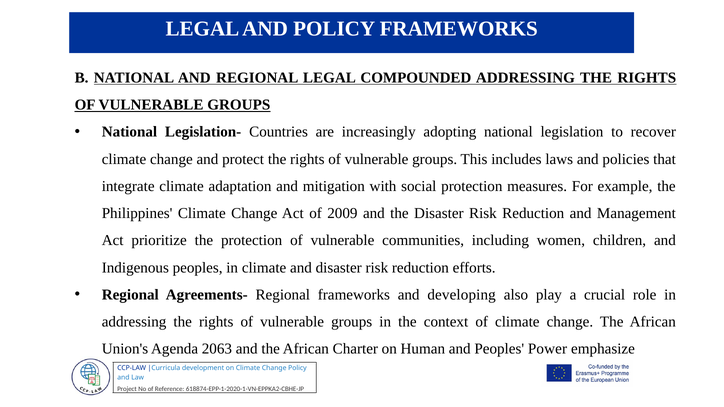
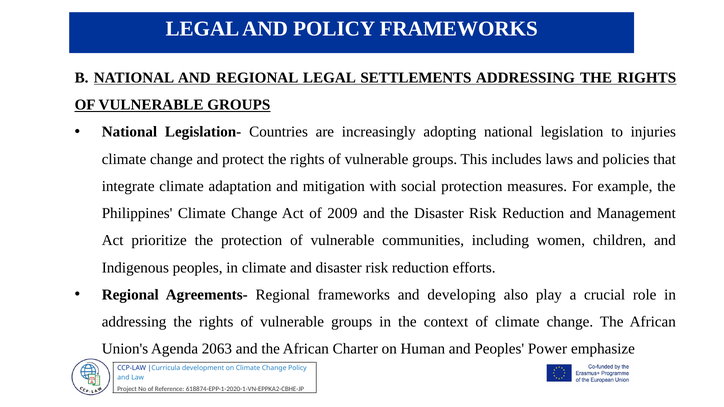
COMPOUNDED: COMPOUNDED -> SETTLEMENTS
recover: recover -> injuries
